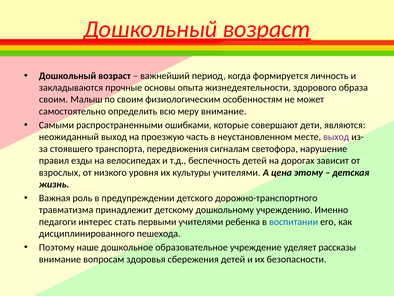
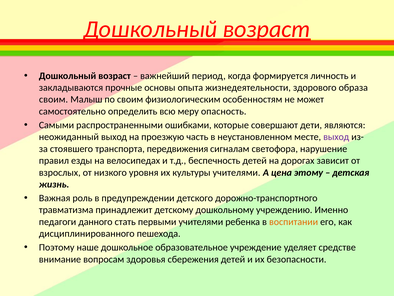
меру внимание: внимание -> опасность
интерес: интерес -> данного
воспитании colour: blue -> orange
рассказы: рассказы -> средстве
